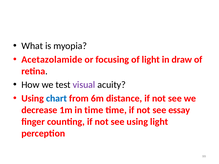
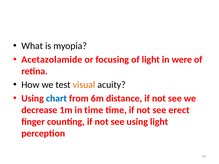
draw: draw -> were
visual colour: purple -> orange
essay: essay -> erect
